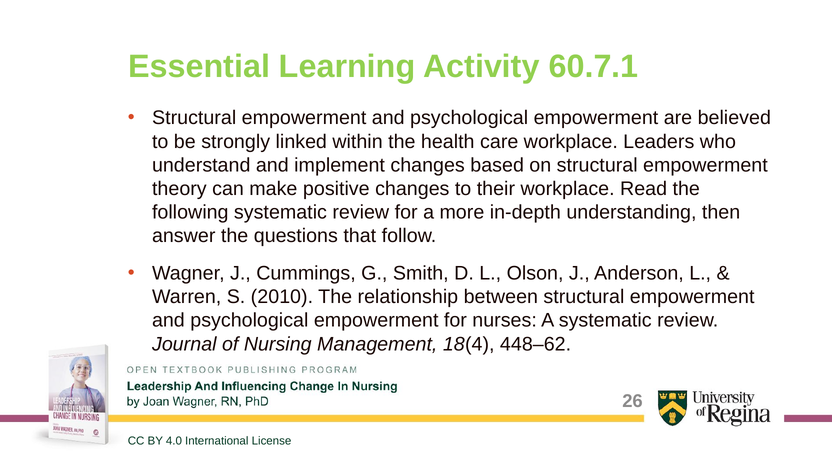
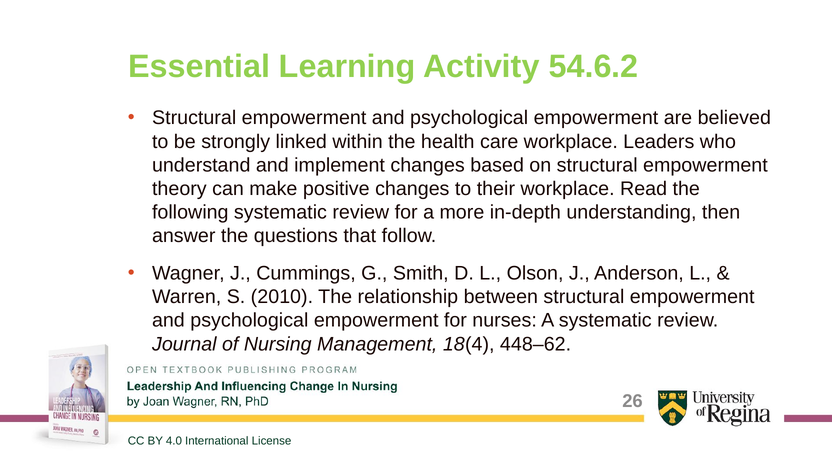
60.7.1: 60.7.1 -> 54.6.2
